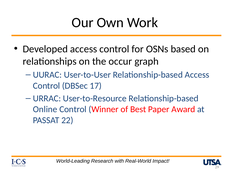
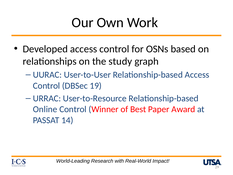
occur: occur -> study
17: 17 -> 19
22: 22 -> 14
